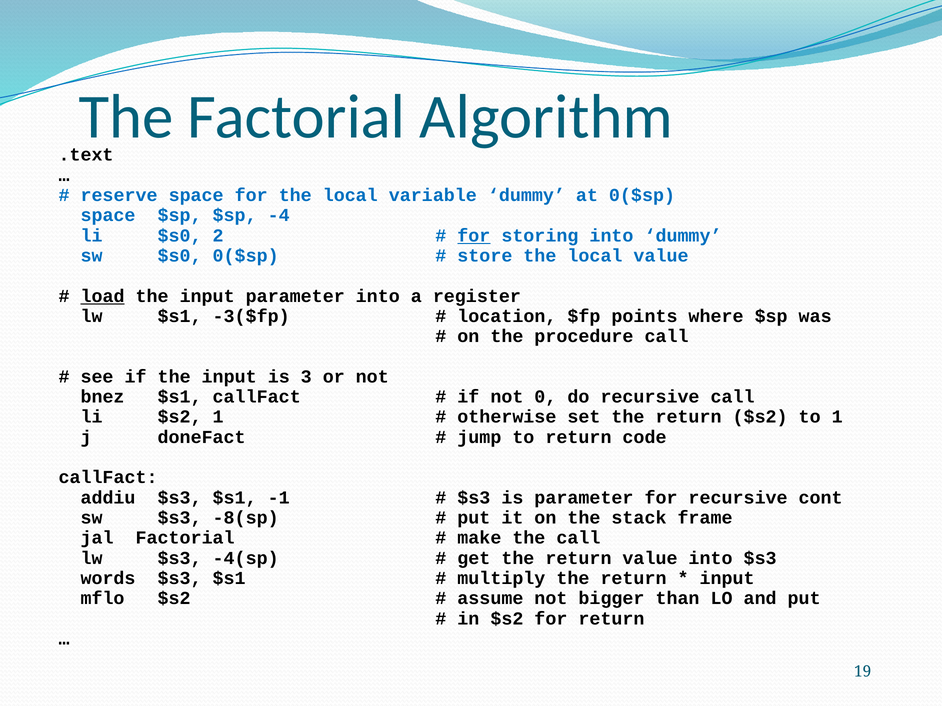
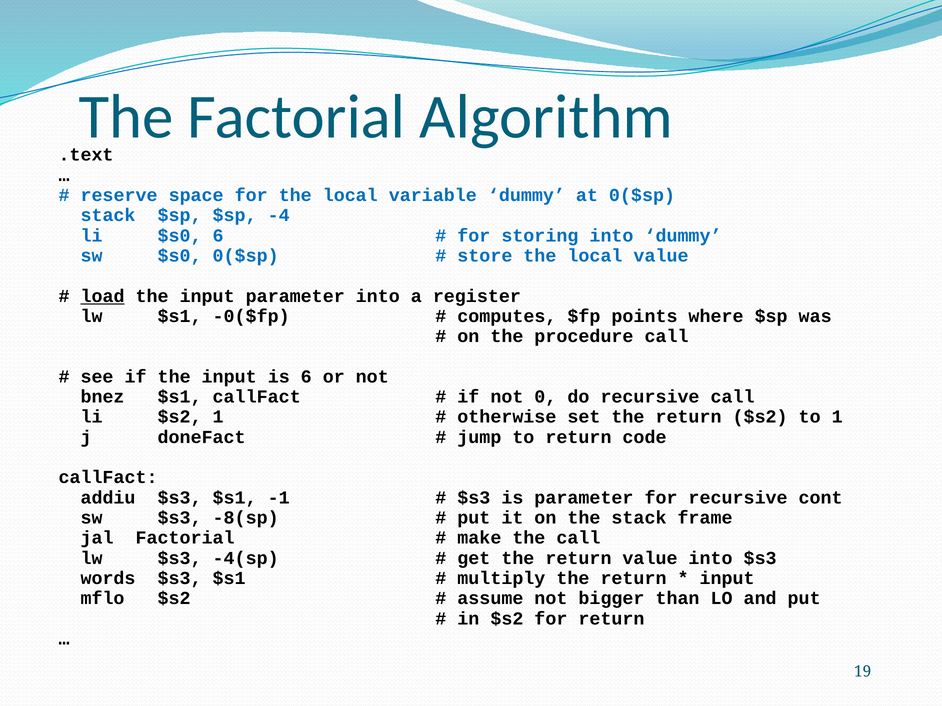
space at (108, 216): space -> stack
$s0 2: 2 -> 6
for at (474, 236) underline: present -> none
-3($fp: -3($fp -> -0($fp
location: location -> computes
is 3: 3 -> 6
